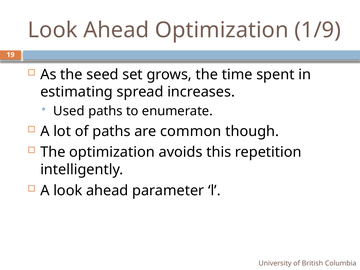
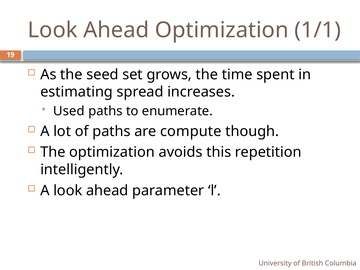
1/9: 1/9 -> 1/1
common: common -> compute
